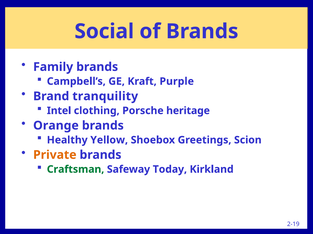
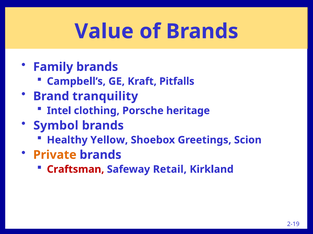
Social: Social -> Value
Purple: Purple -> Pitfalls
Orange: Orange -> Symbol
Craftsman colour: green -> red
Today: Today -> Retail
